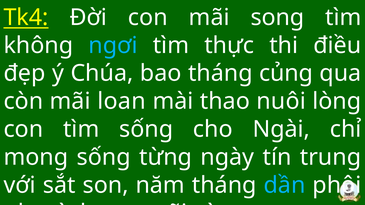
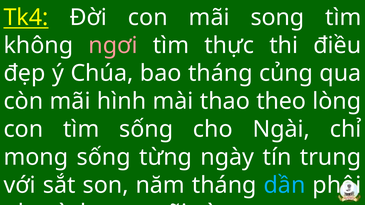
ngơi colour: light blue -> pink
loan: loan -> hình
nuôi: nuôi -> theo
